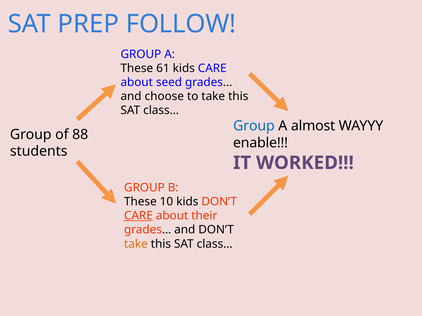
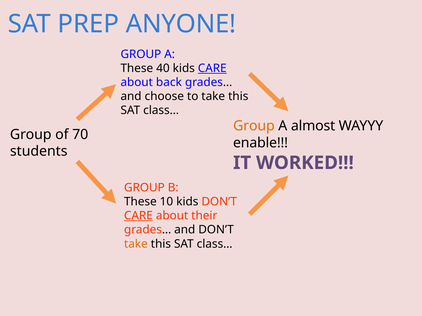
FOLLOW: FOLLOW -> ANYONE
61: 61 -> 40
CARE at (212, 68) underline: none -> present
seed: seed -> back
Group at (254, 126) colour: blue -> orange
88: 88 -> 70
